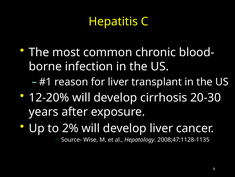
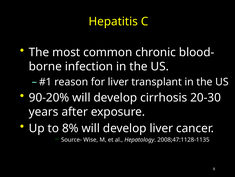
12-20%: 12-20% -> 90-20%
2%: 2% -> 8%
